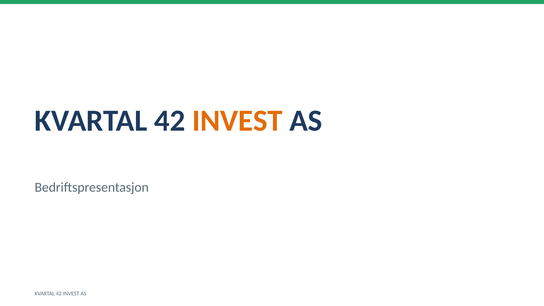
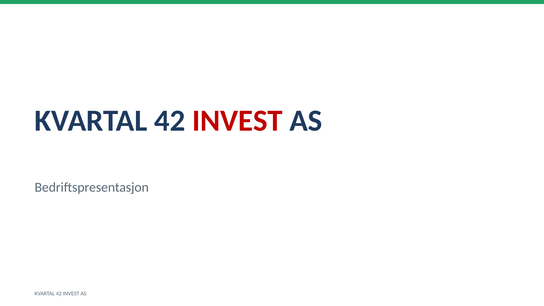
INVEST at (237, 121) colour: orange -> red
